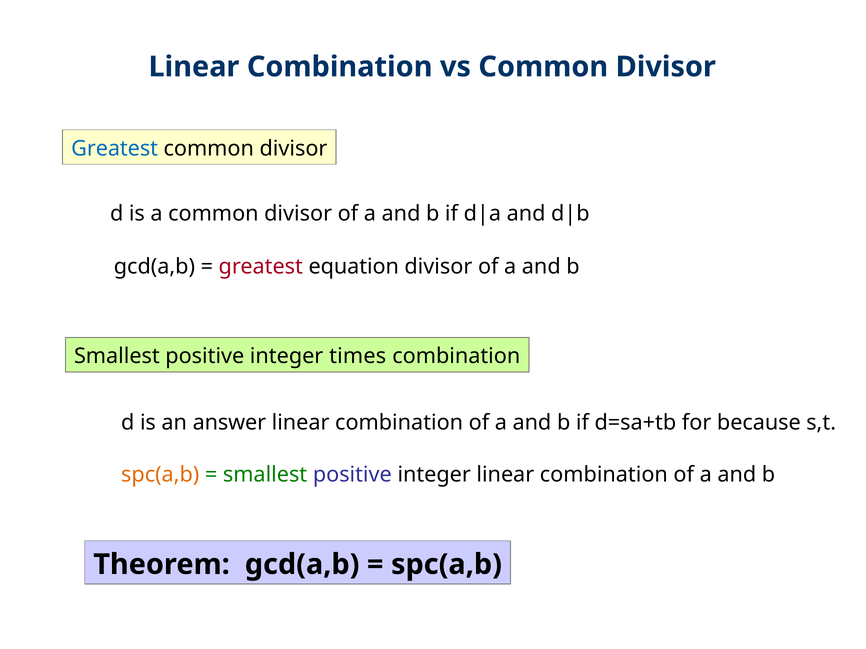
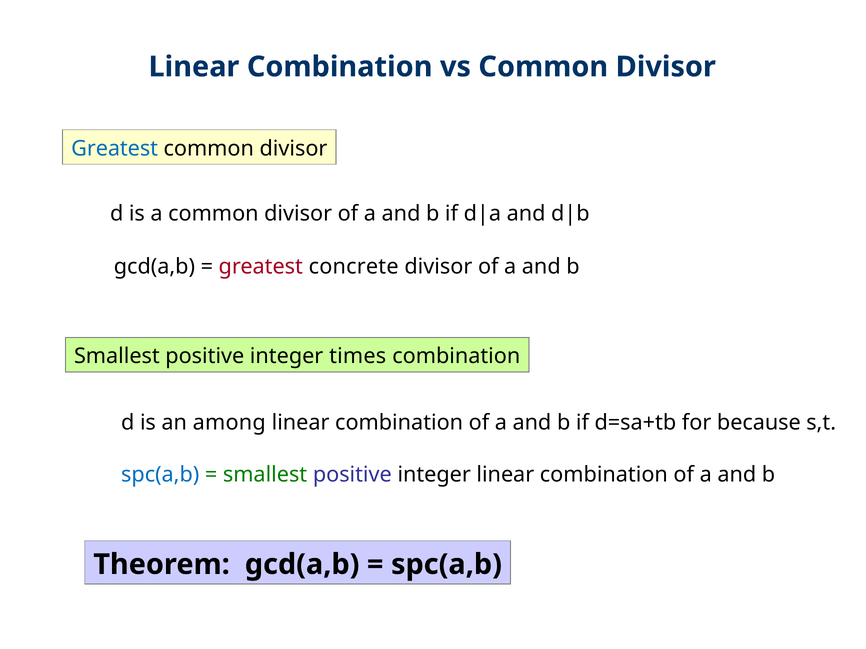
equation: equation -> concrete
answer: answer -> among
spc(a,b at (160, 475) colour: orange -> blue
